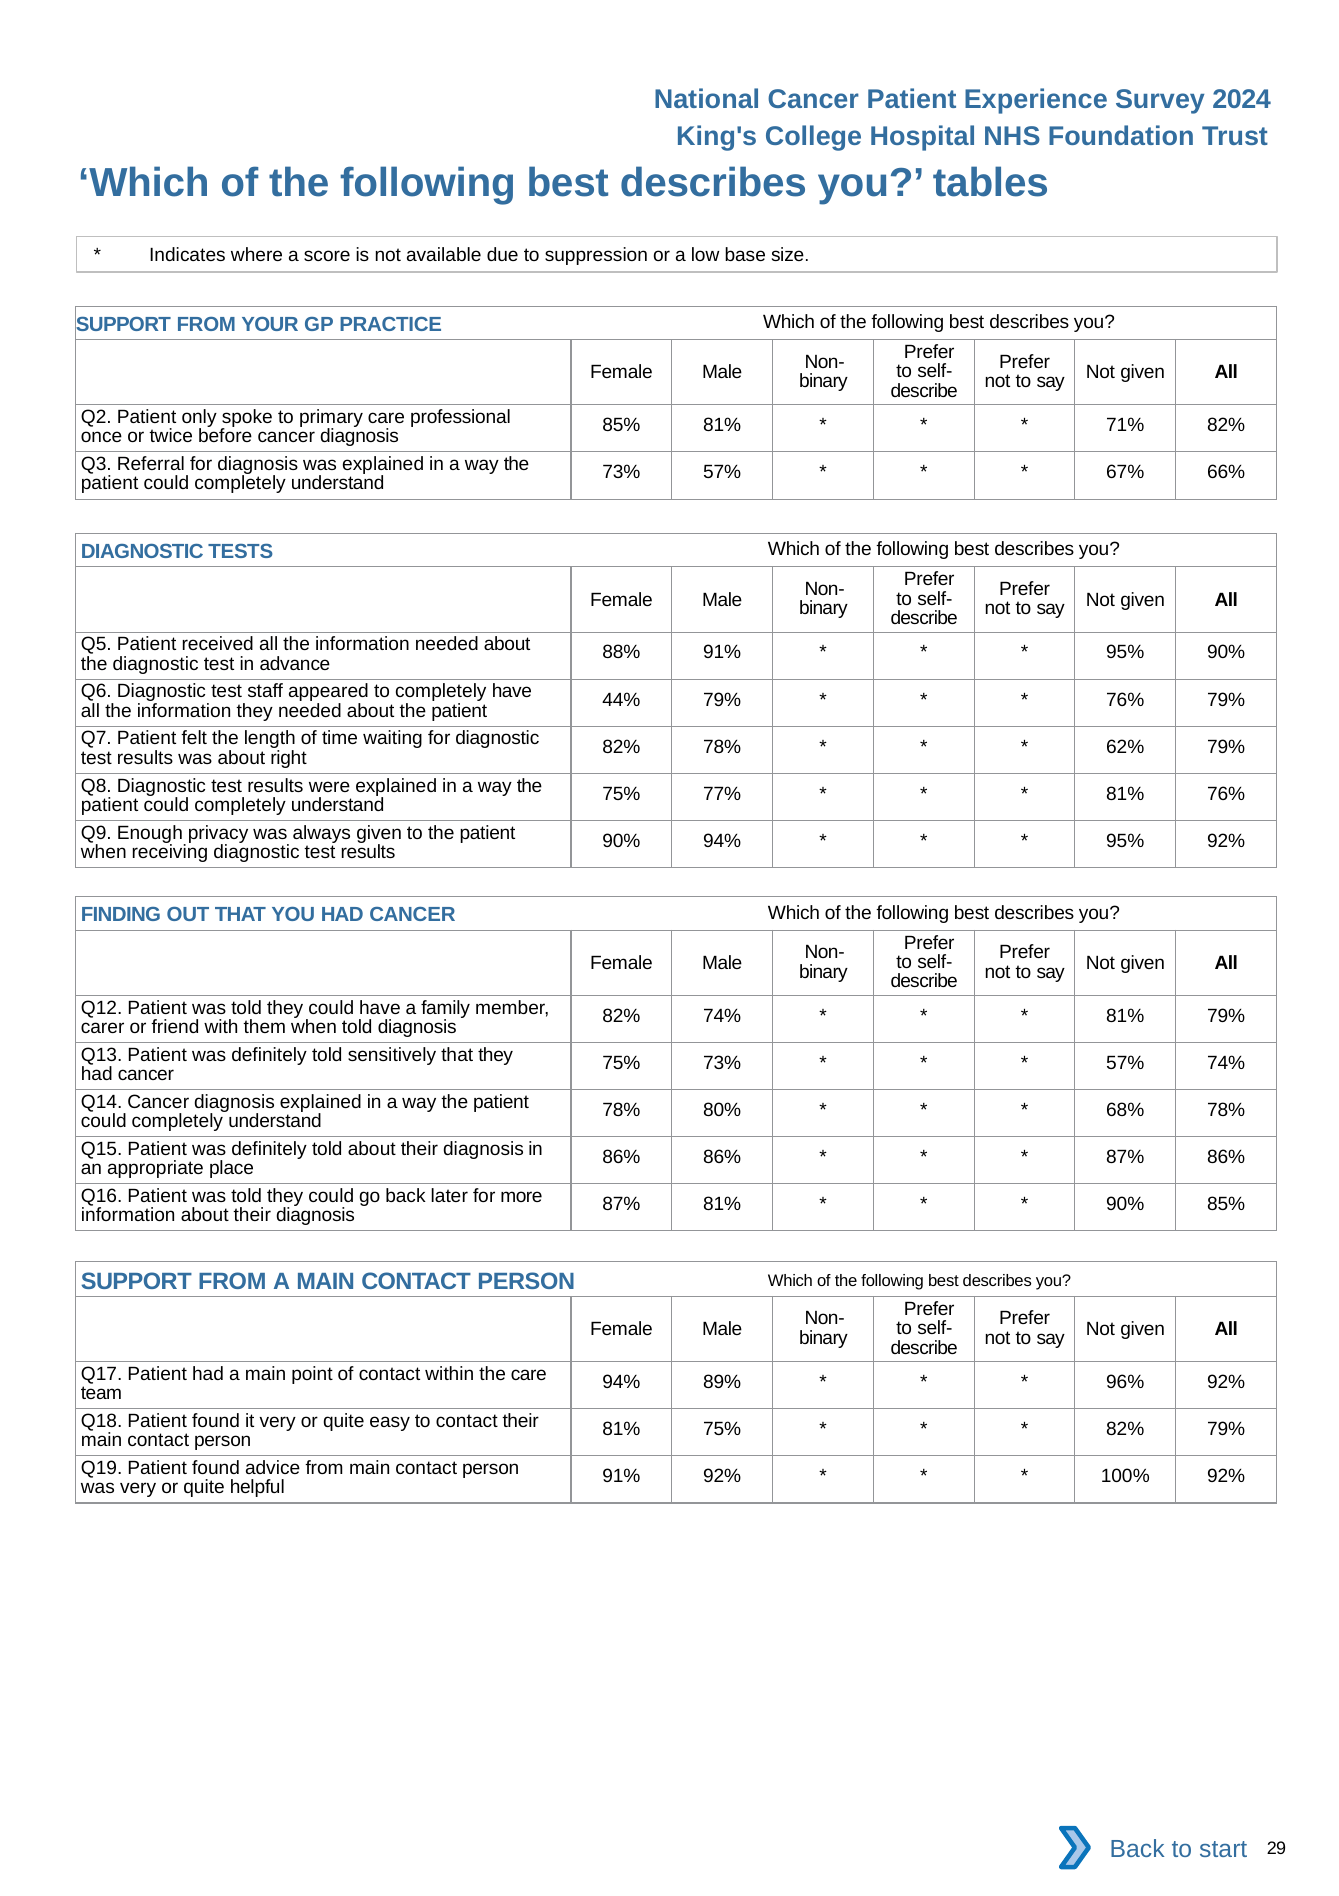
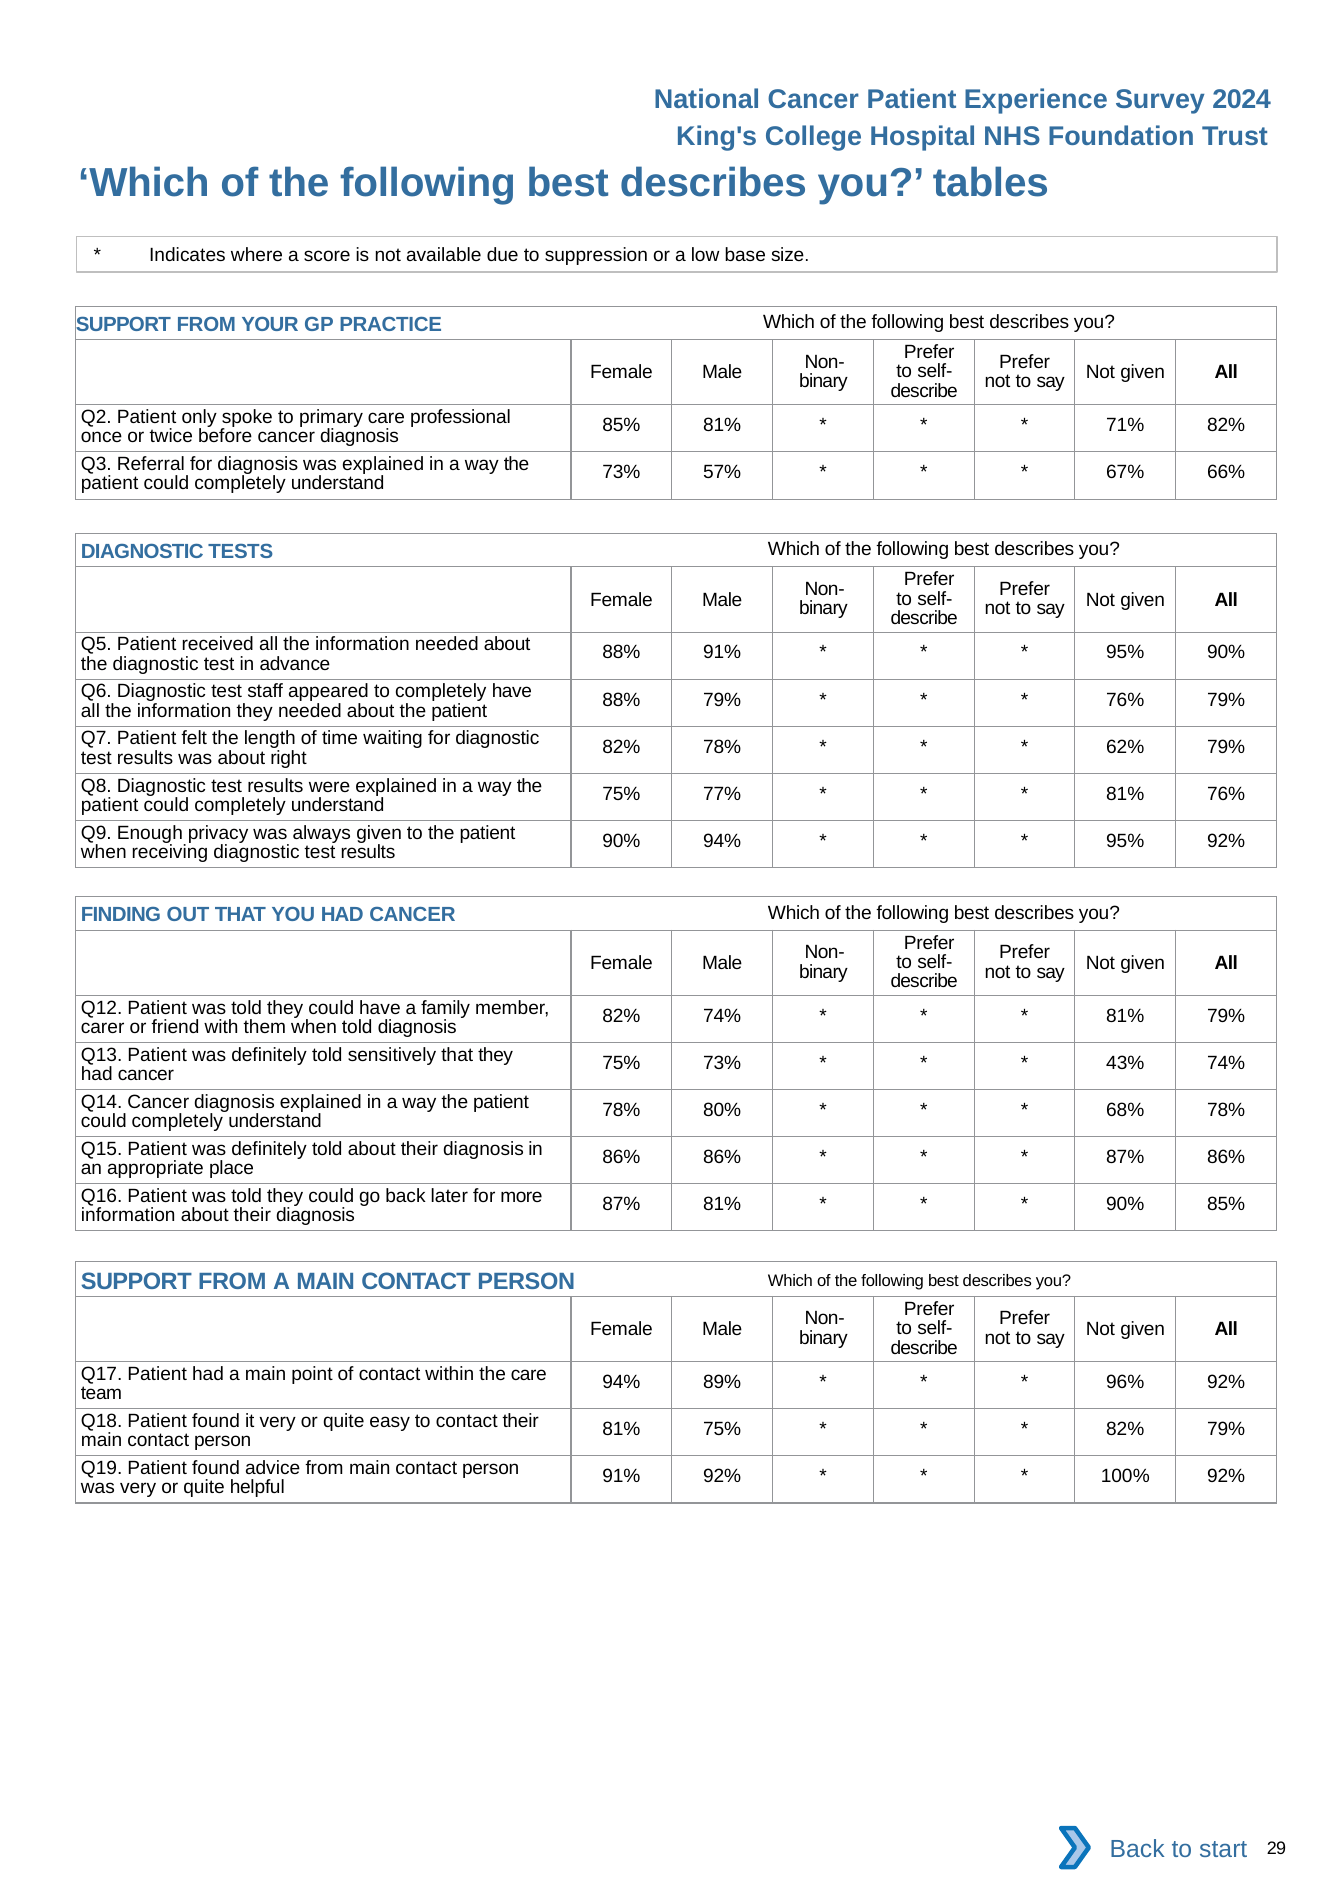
44% at (621, 699): 44% -> 88%
57% at (1125, 1062): 57% -> 43%
